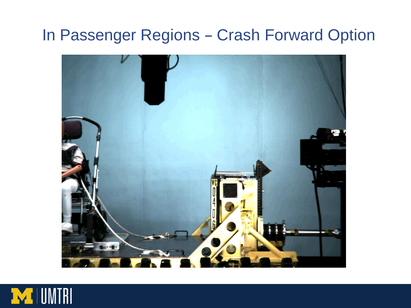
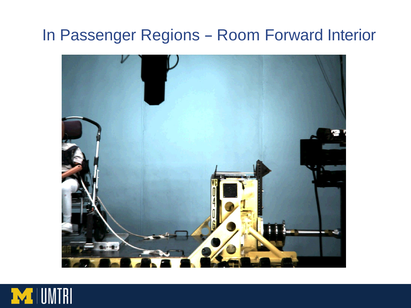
Crash: Crash -> Room
Option: Option -> Interior
